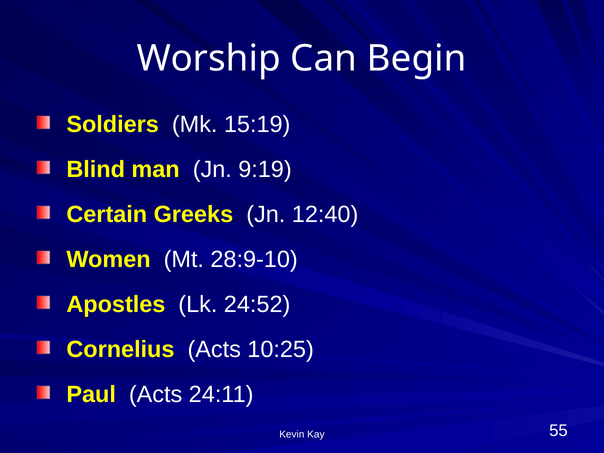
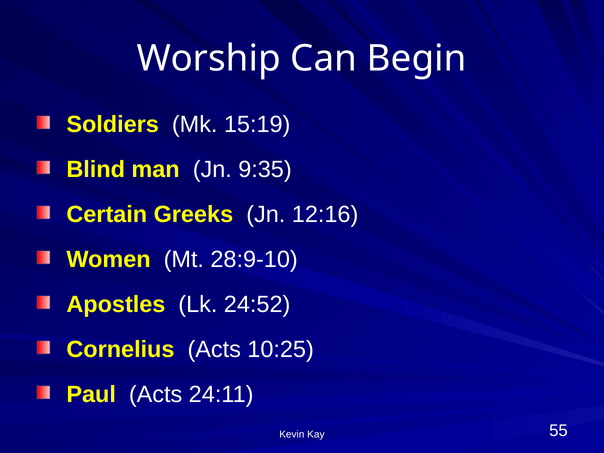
9:19: 9:19 -> 9:35
12:40: 12:40 -> 12:16
